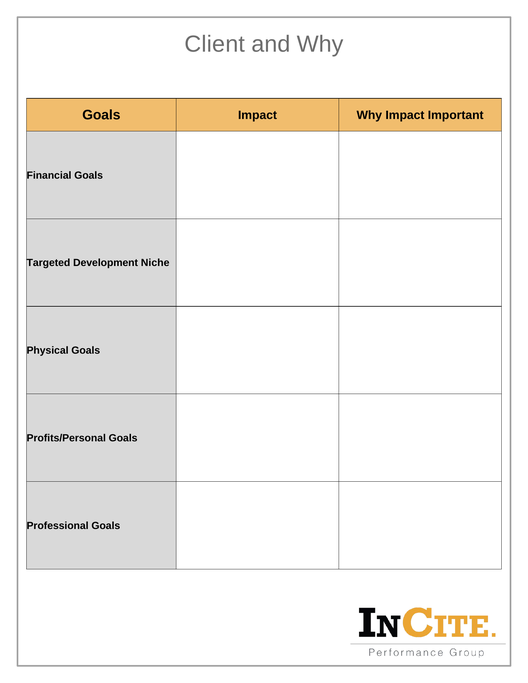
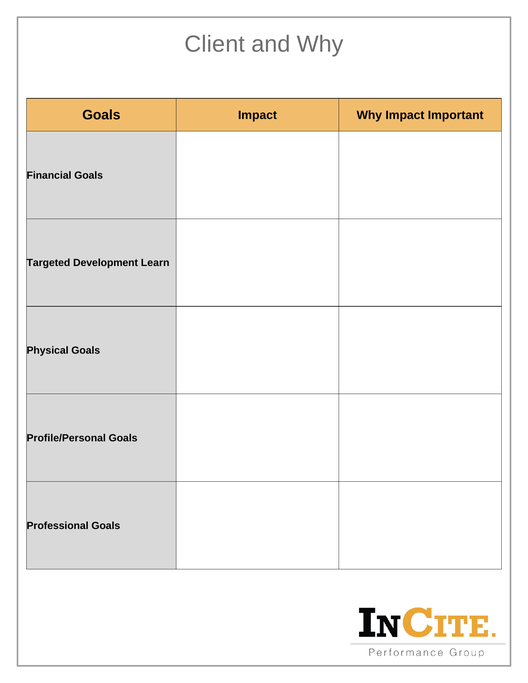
Niche: Niche -> Learn
Profits/Personal: Profits/Personal -> Profile/Personal
